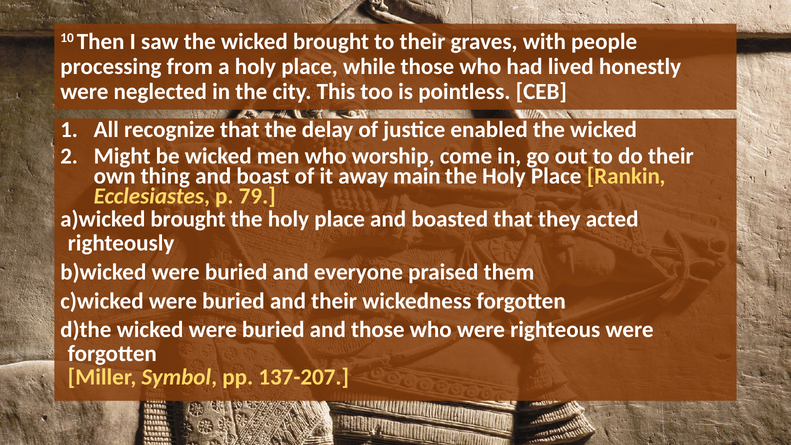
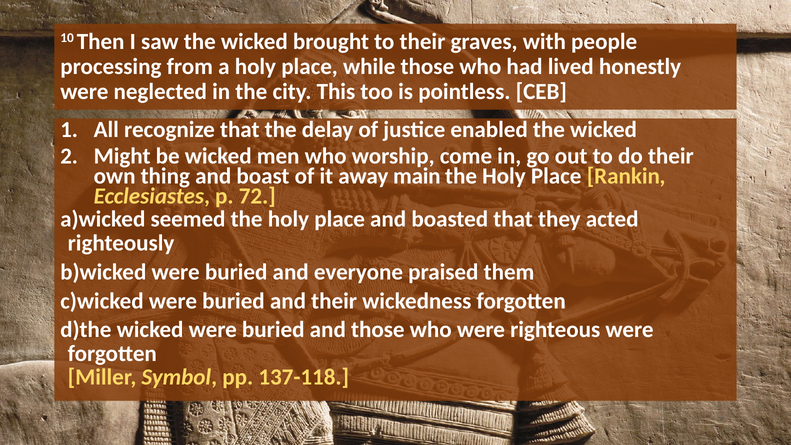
79: 79 -> 72
brought at (188, 219): brought -> seemed
137-207: 137-207 -> 137-118
